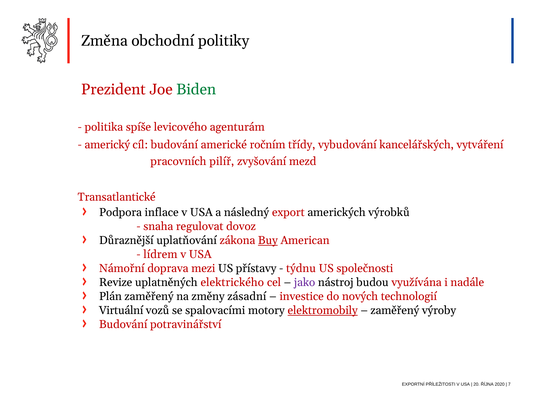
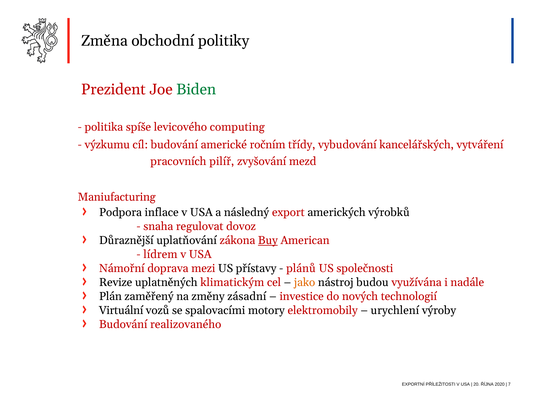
agenturám: agenturám -> computing
americký: americký -> výzkumu
Transatlantické: Transatlantické -> Maniufacturing
týdnu: týdnu -> plánů
elektrického: elektrického -> klimatickým
jako colour: purple -> orange
elektromobily underline: present -> none
zaměřený at (395, 310): zaměřený -> urychlení
potravinářství: potravinářství -> realizovaného
